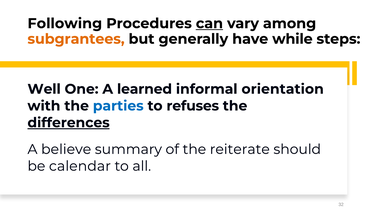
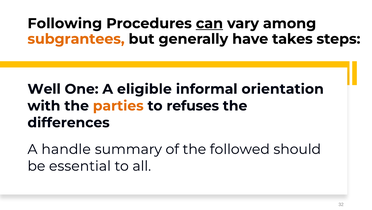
while: while -> takes
learned: learned -> eligible
parties colour: blue -> orange
differences underline: present -> none
believe: believe -> handle
reiterate: reiterate -> followed
calendar: calendar -> essential
